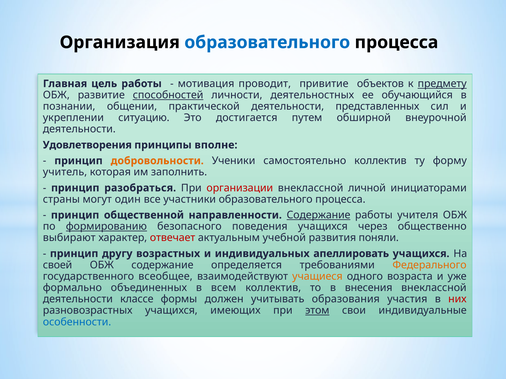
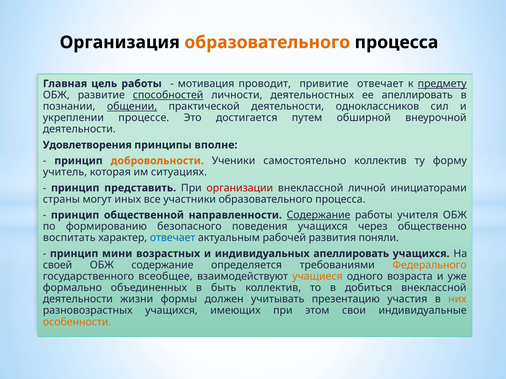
образовательного at (267, 42) colour: blue -> orange
привитие объектов: объектов -> отвечает
ее обучающийся: обучающийся -> апеллировать
общении underline: none -> present
представленных: представленных -> одноклассников
ситуацию: ситуацию -> процессе
заполнить: заполнить -> ситуациях
разобраться: разобраться -> представить
один: один -> иных
формированию underline: present -> none
выбирают: выбирают -> воспитать
отвечает at (173, 238) colour: red -> blue
учебной: учебной -> рабочей
другу: другу -> мини
всем: всем -> быть
внесения: внесения -> добиться
классе: классе -> жизни
образования: образования -> презентацию
них colour: red -> orange
этом underline: present -> none
особенности colour: blue -> orange
